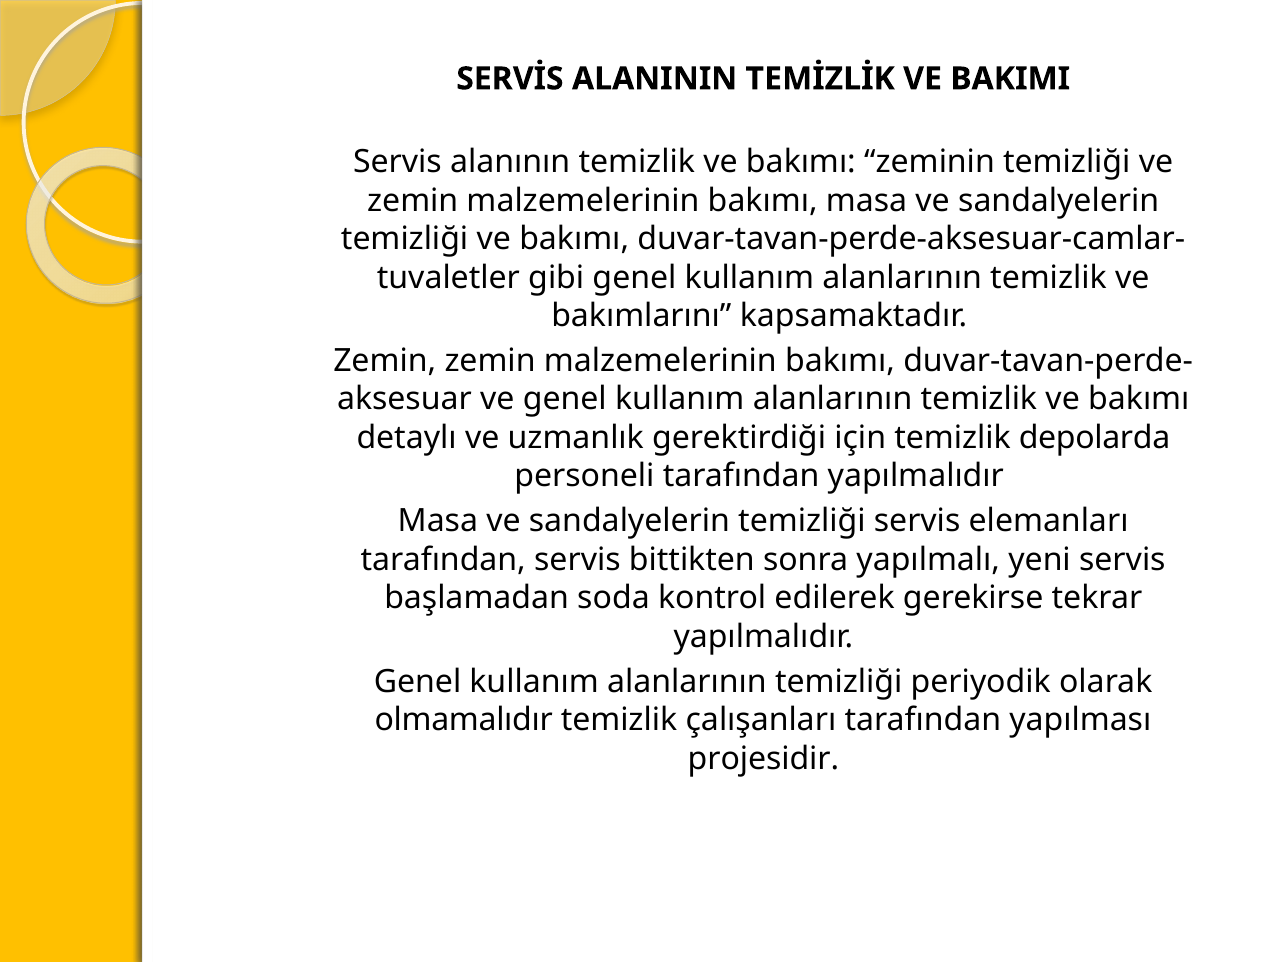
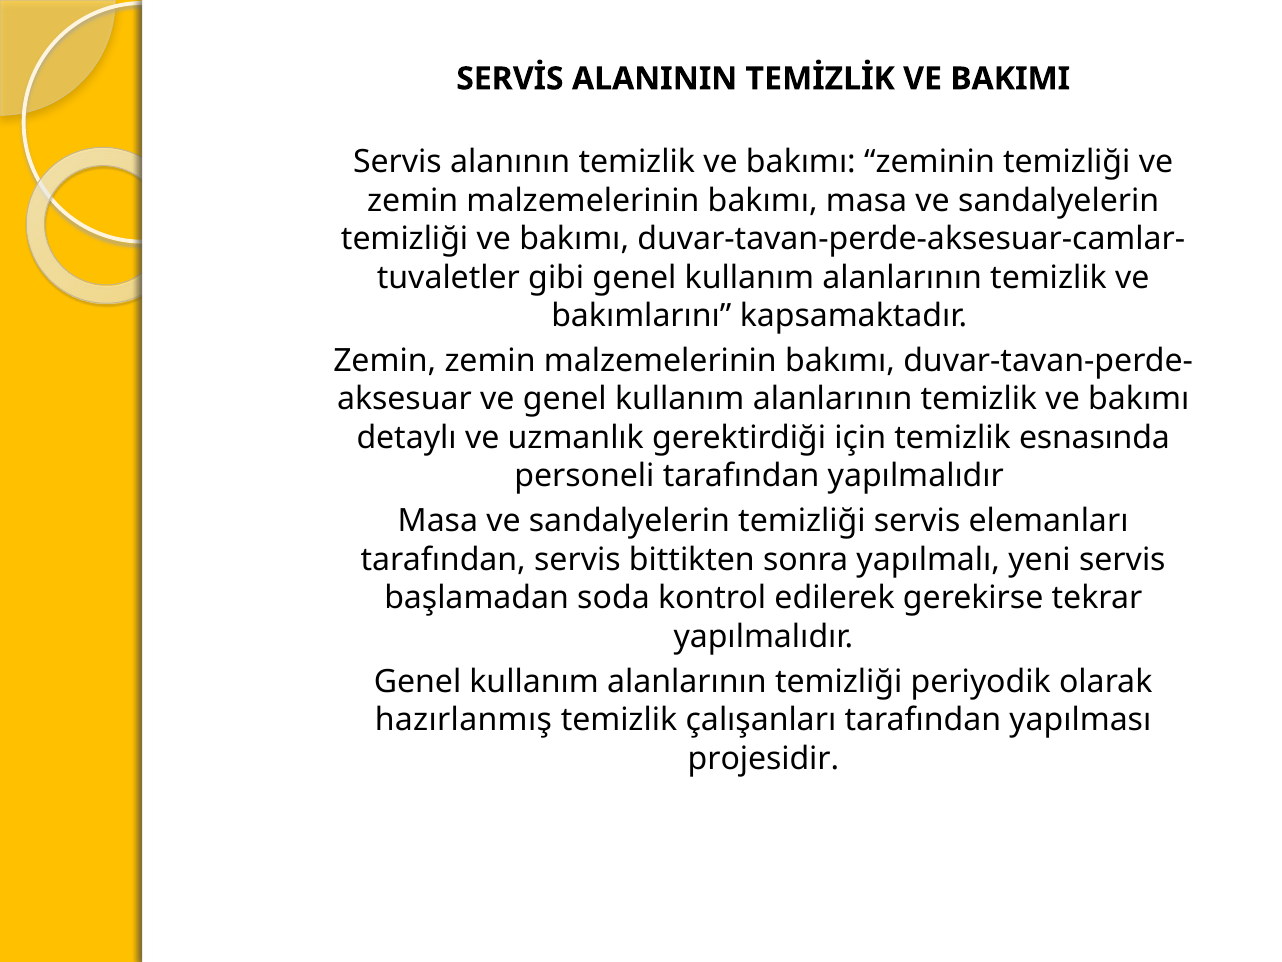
depolarda: depolarda -> esnasında
olmamalıdır: olmamalıdır -> hazırlanmış
